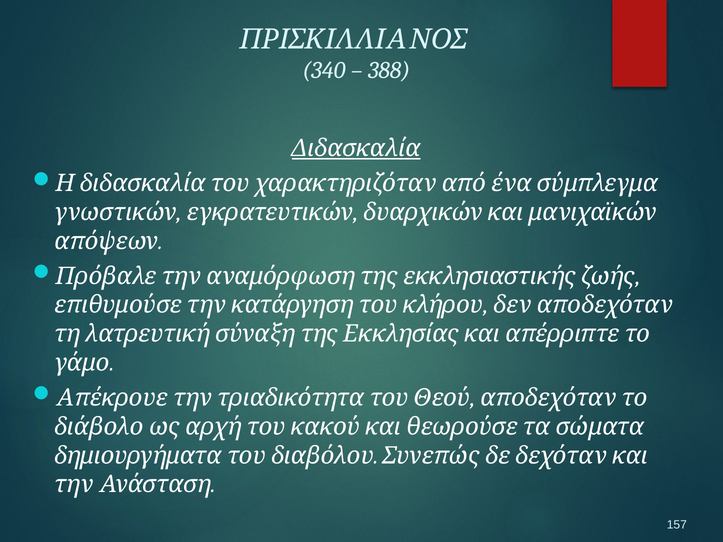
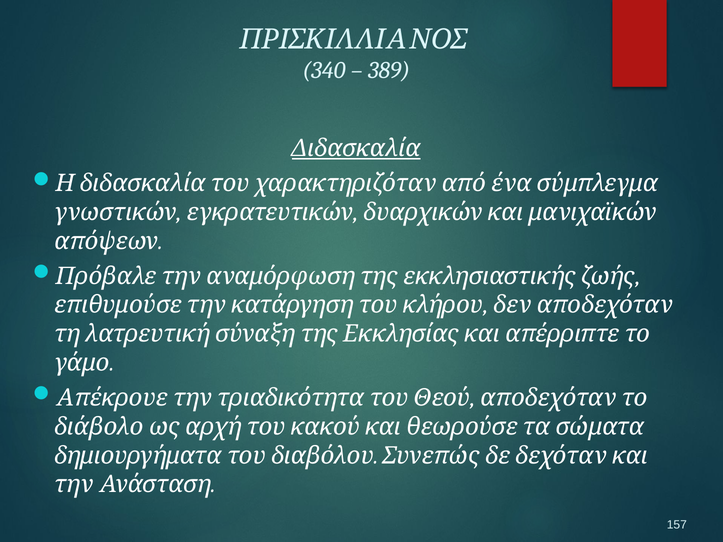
388: 388 -> 389
